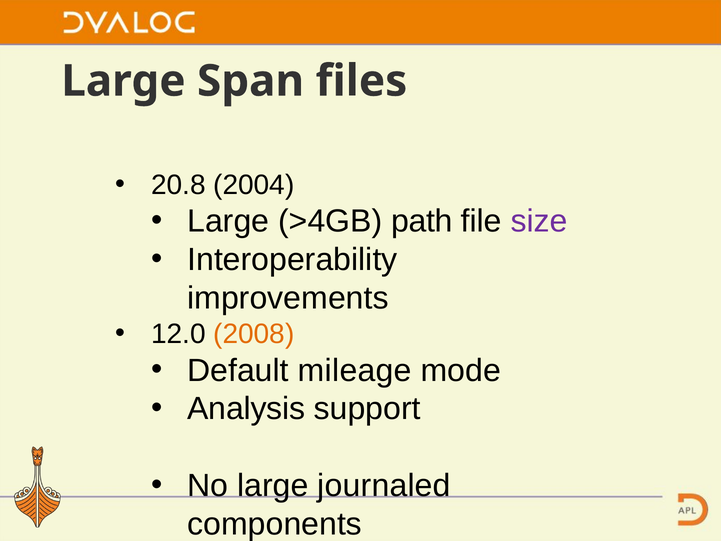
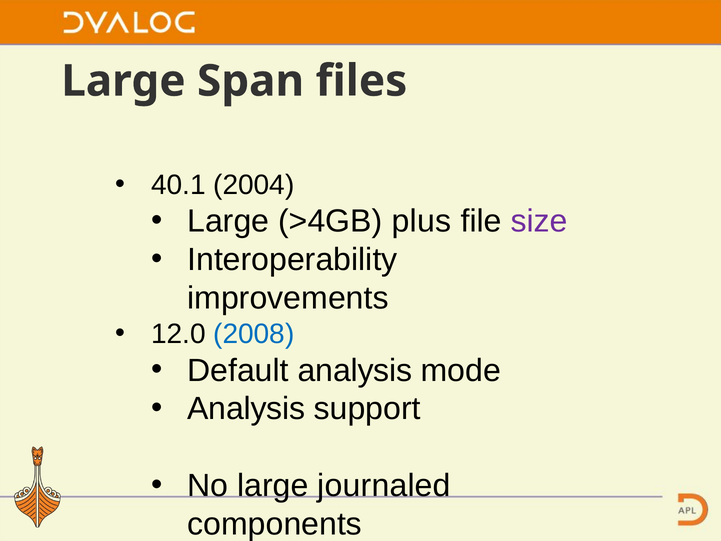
20.8: 20.8 -> 40.1
path: path -> plus
2008 colour: orange -> blue
Default mileage: mileage -> analysis
